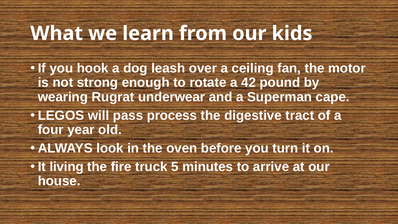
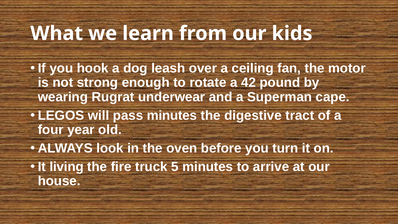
pass process: process -> minutes
